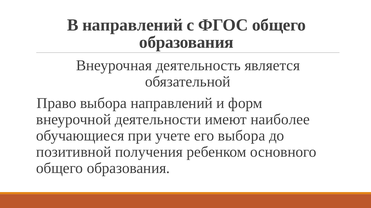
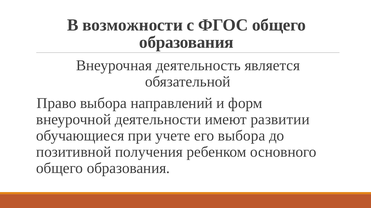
В направлений: направлений -> возможности
наиболее: наиболее -> развитии
